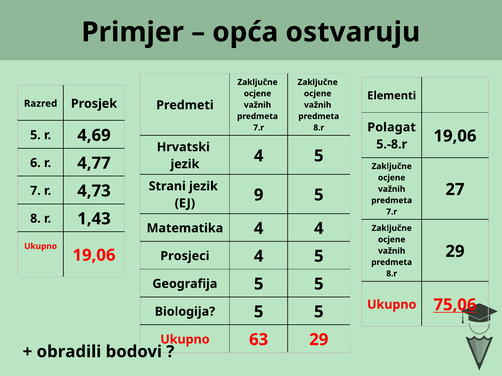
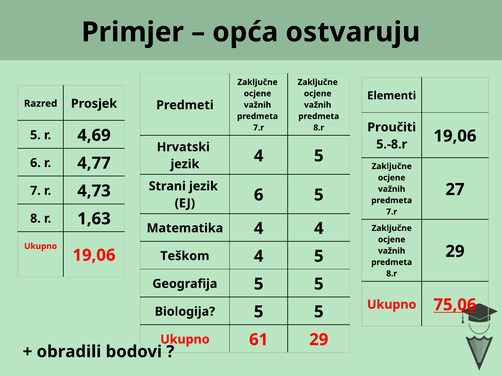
Polagat: Polagat -> Proučiti
EJ 9: 9 -> 6
1,43: 1,43 -> 1,63
Prosjeci: Prosjeci -> Teškom
63: 63 -> 61
